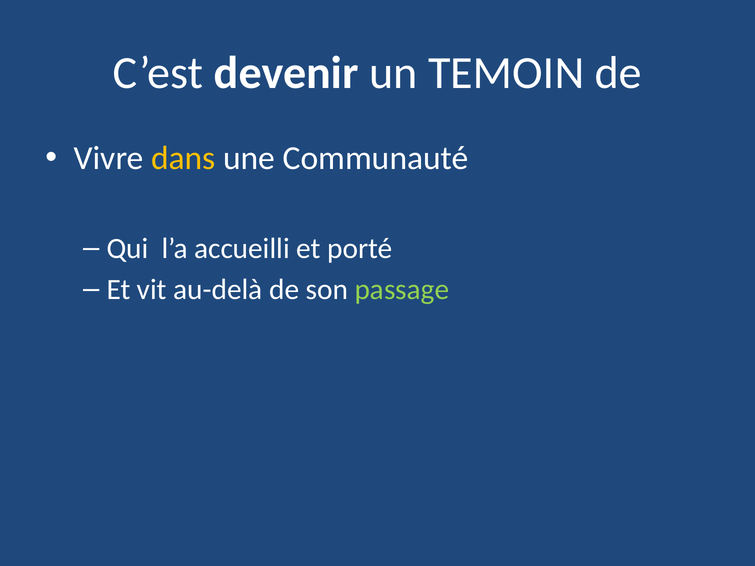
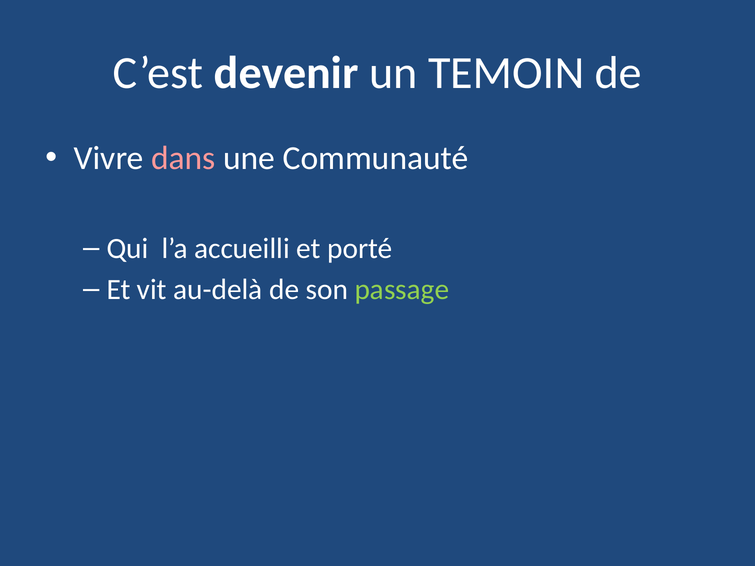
dans colour: yellow -> pink
